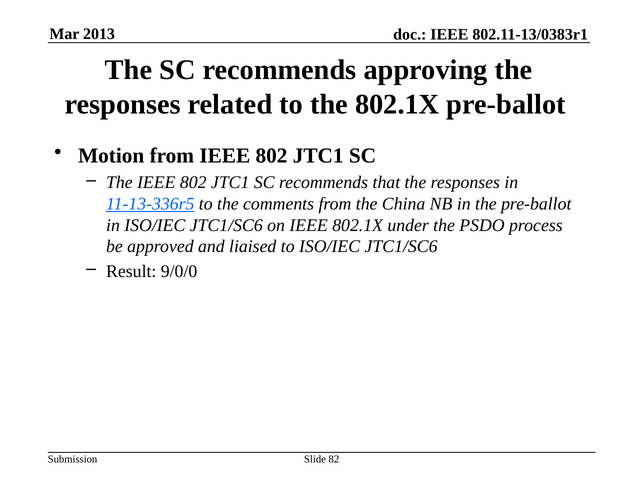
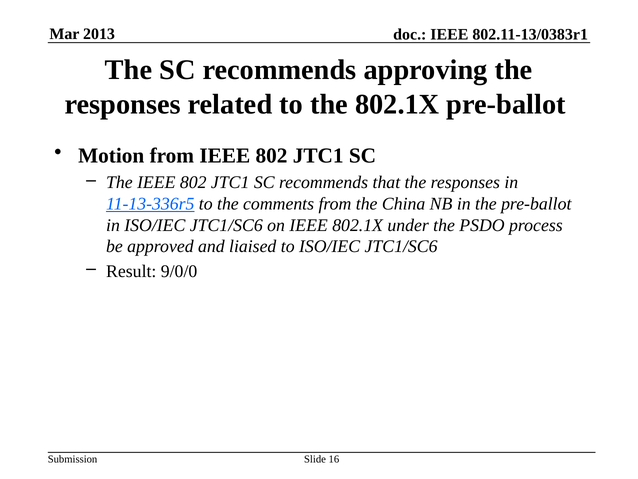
82: 82 -> 16
